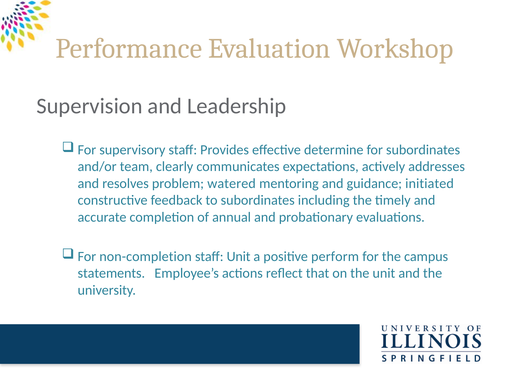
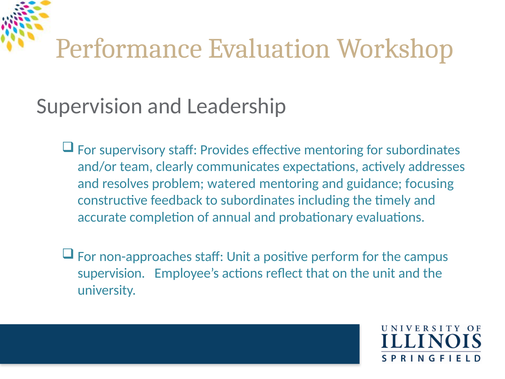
effective determine: determine -> mentoring
initiated: initiated -> focusing
non-completion: non-completion -> non-approaches
statements at (111, 273): statements -> supervision
